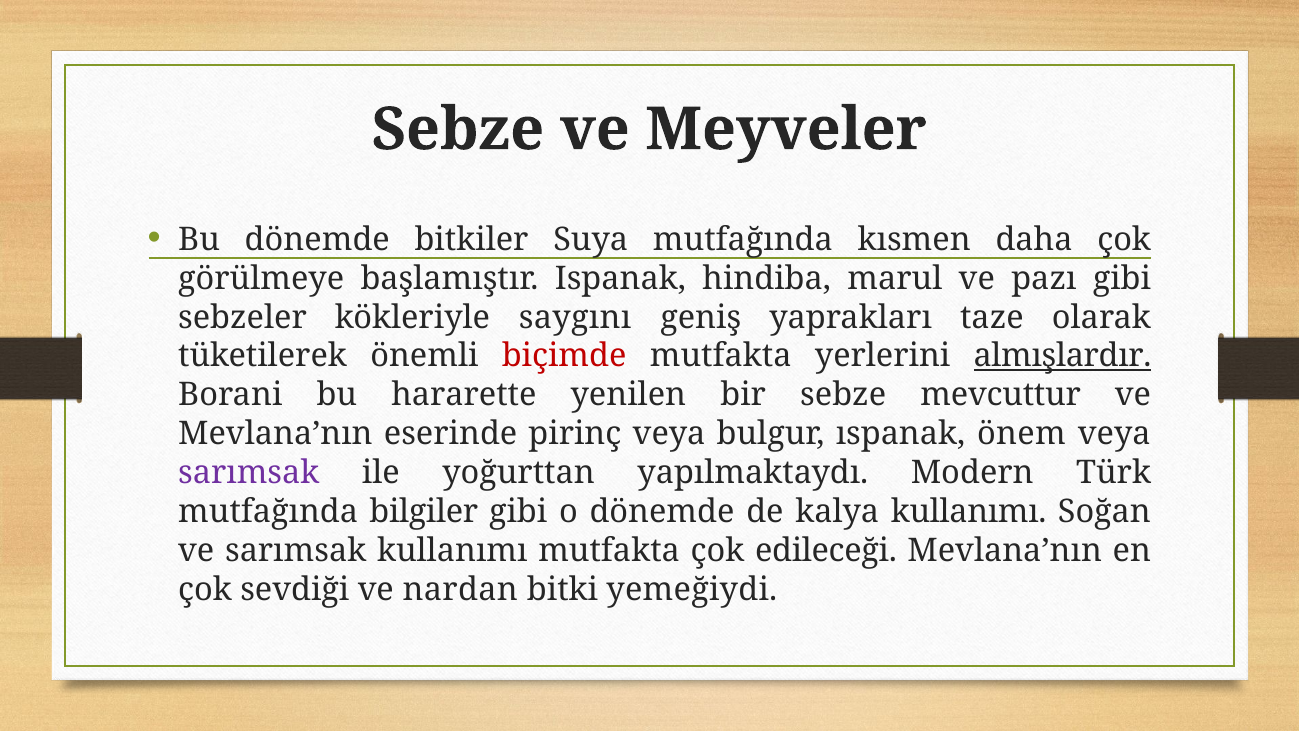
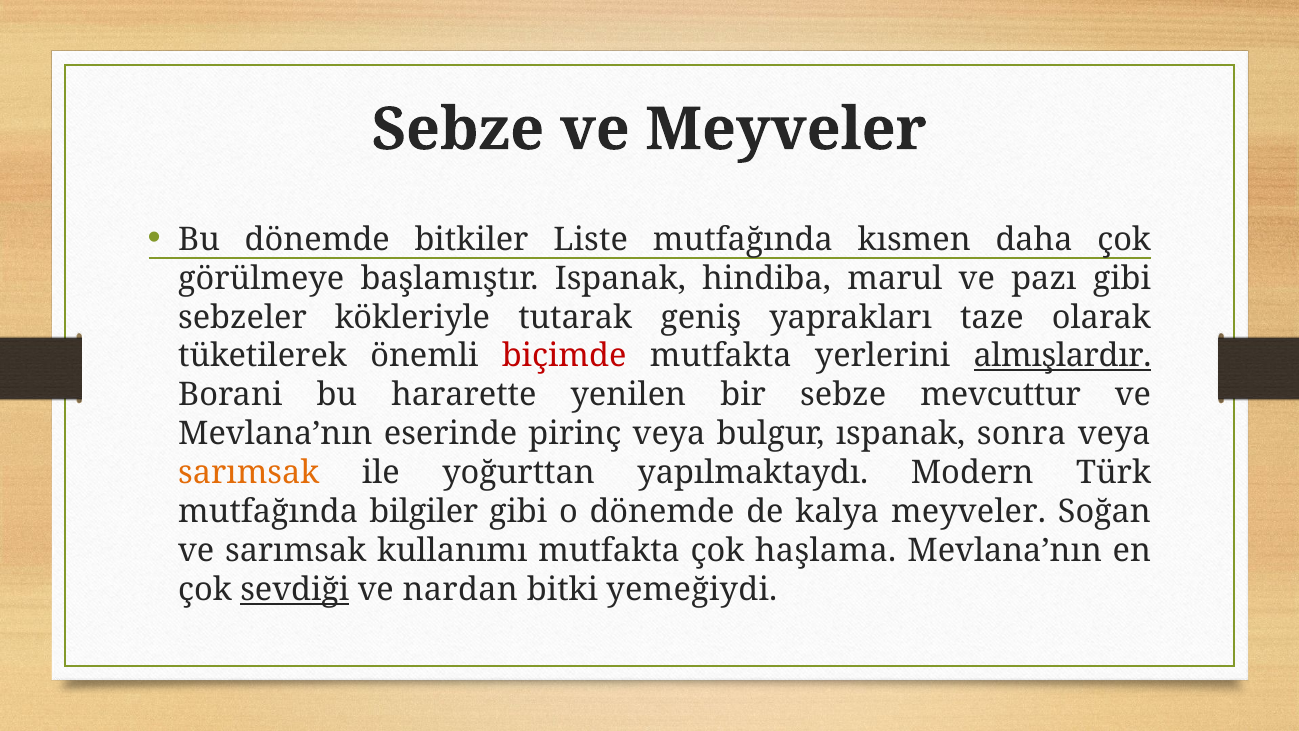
Suya: Suya -> Liste
saygını: saygını -> tutarak
önem: önem -> sonra
sarımsak at (249, 473) colour: purple -> orange
kalya kullanımı: kullanımı -> meyveler
edileceği: edileceği -> haşlama
sevdiği underline: none -> present
